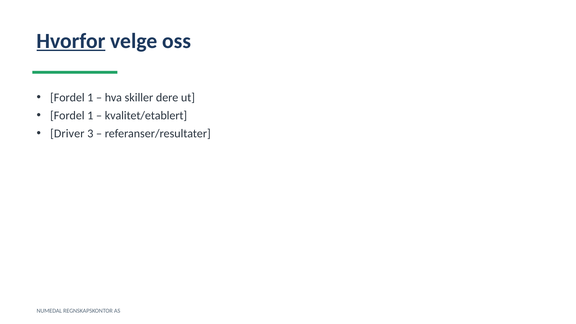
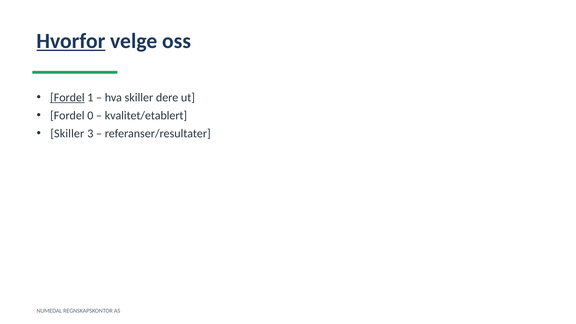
Fordel at (67, 98) underline: none -> present
1 at (90, 116): 1 -> 0
Driver at (67, 134): Driver -> Skiller
